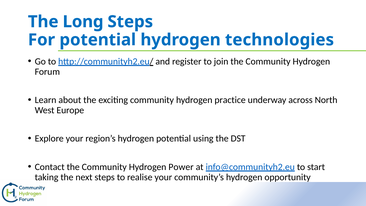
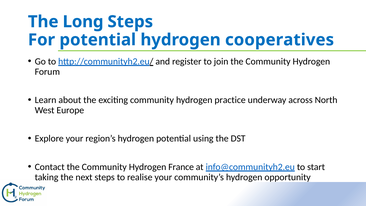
technologies: technologies -> cooperatives
Power: Power -> France
